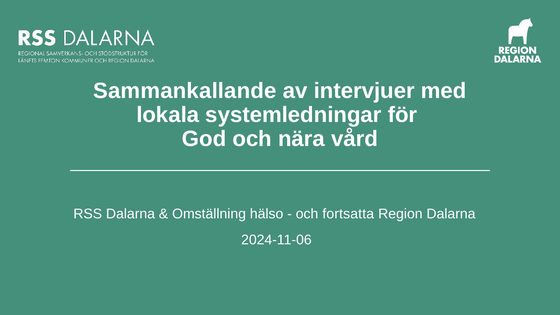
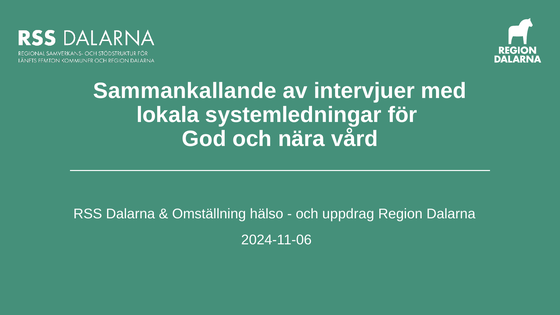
fortsatta: fortsatta -> uppdrag
